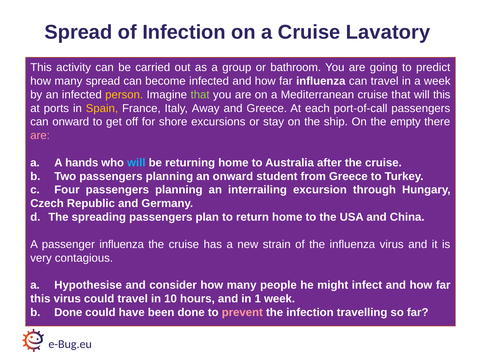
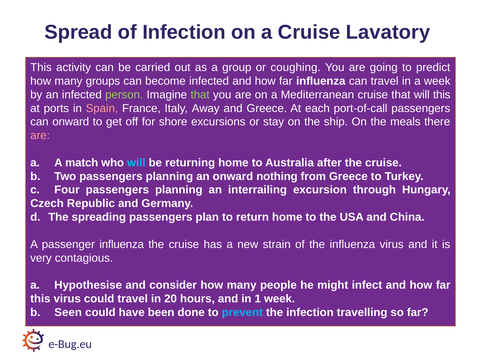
bathroom: bathroom -> coughing
many spread: spread -> groups
person colour: yellow -> light green
Spain colour: yellow -> pink
empty: empty -> meals
hands: hands -> match
student: student -> nothing
10: 10 -> 20
b Done: Done -> Seen
prevent colour: pink -> light blue
